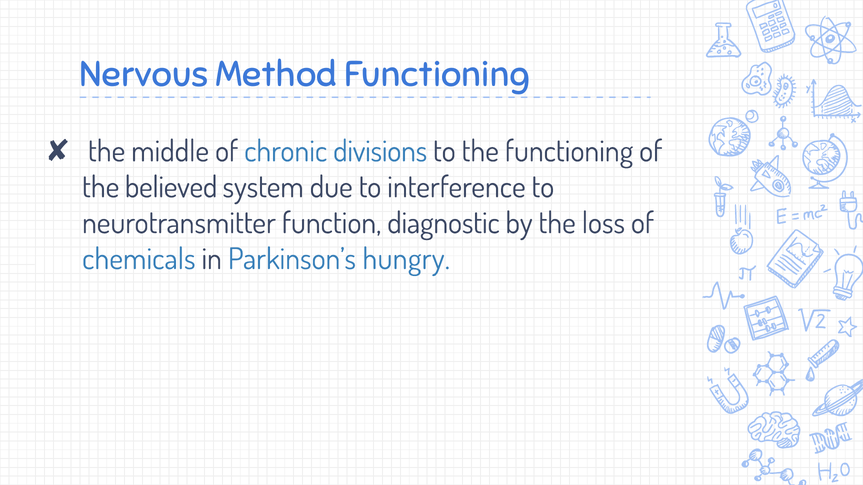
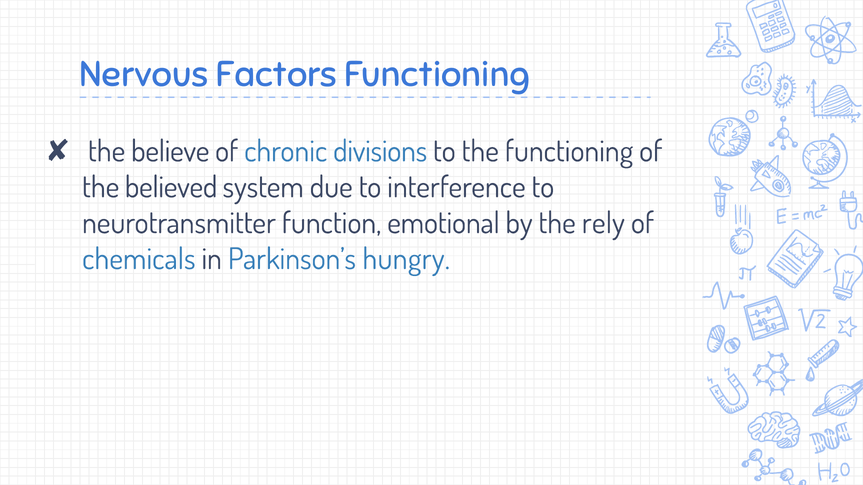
Method: Method -> Factors
middle: middle -> believe
diagnostic: diagnostic -> emotional
loss: loss -> rely
